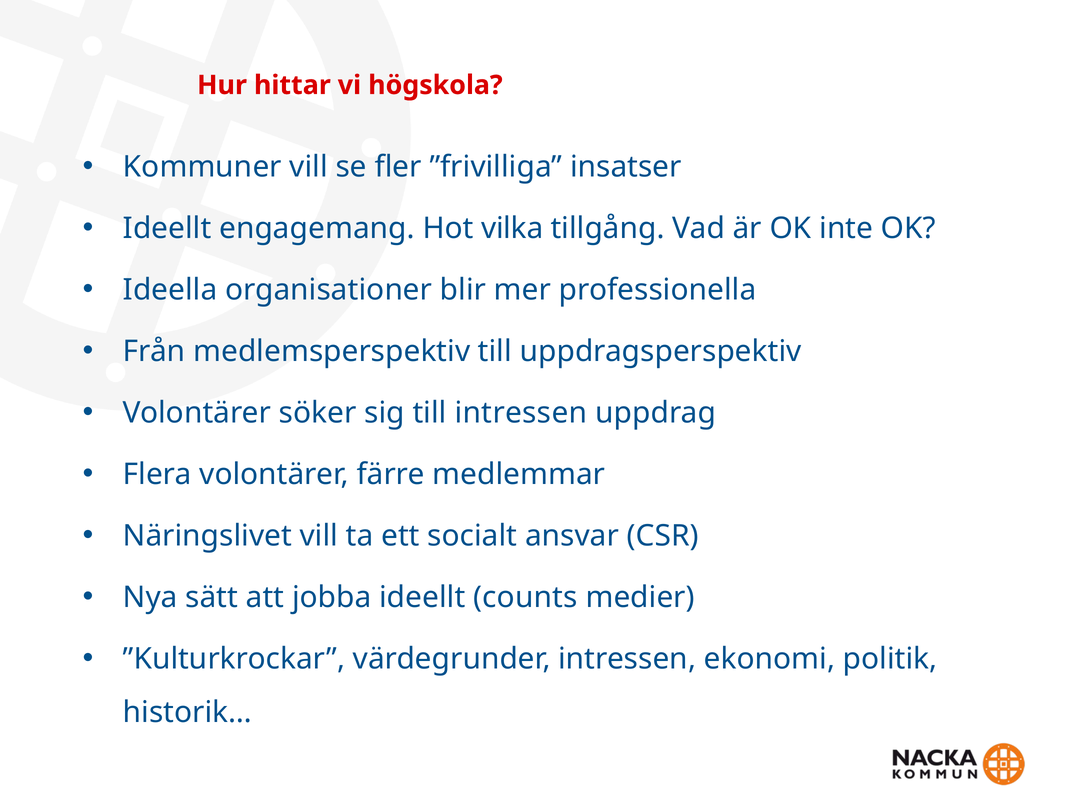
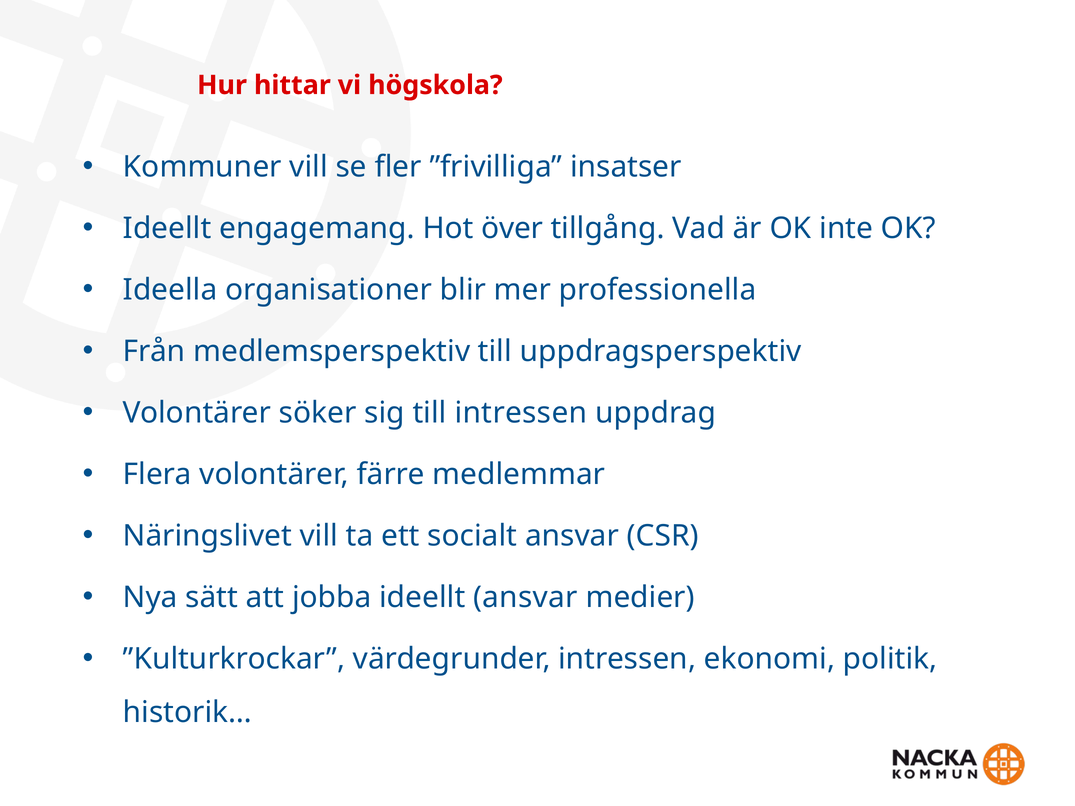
vilka: vilka -> över
ideellt counts: counts -> ansvar
